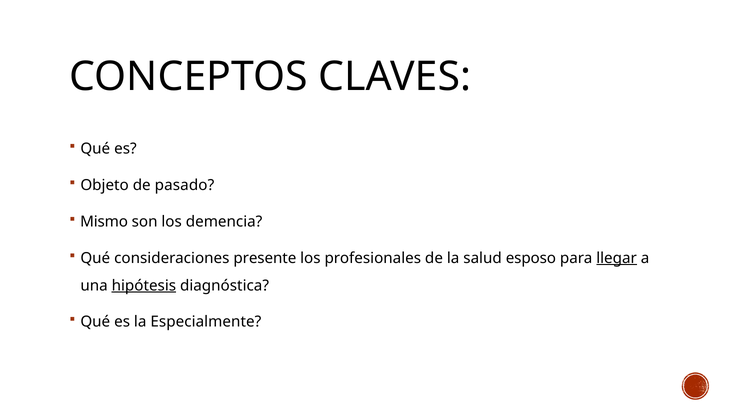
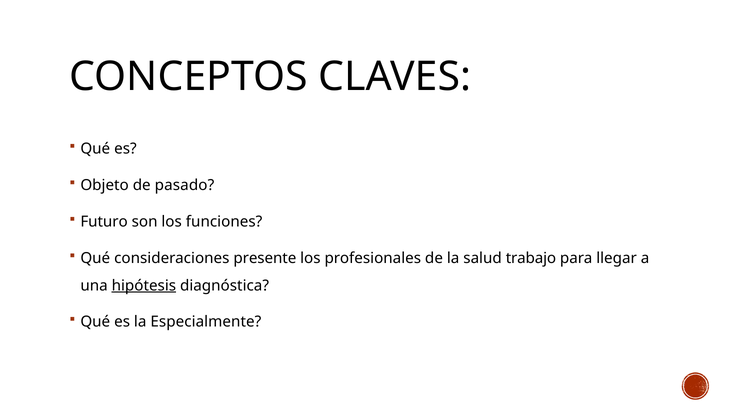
Mismo: Mismo -> Futuro
demencia: demencia -> funciones
esposo: esposo -> trabajo
llegar underline: present -> none
